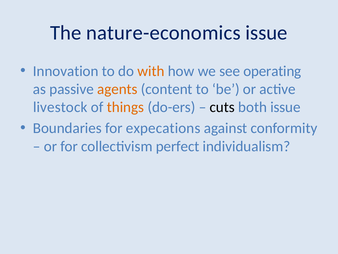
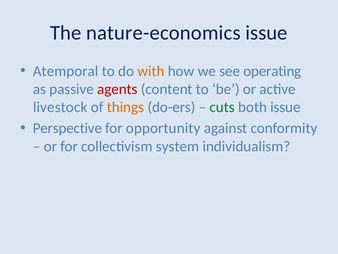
Innovation: Innovation -> Atemporal
agents colour: orange -> red
cuts colour: black -> green
Boundaries: Boundaries -> Perspective
expecations: expecations -> opportunity
perfect: perfect -> system
